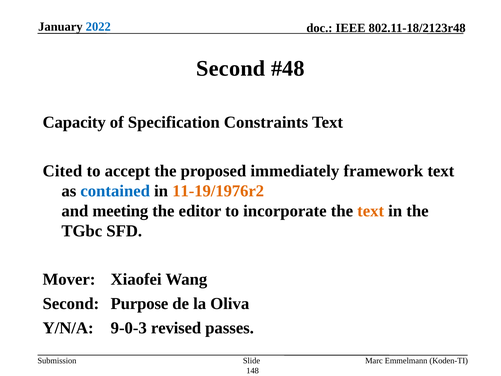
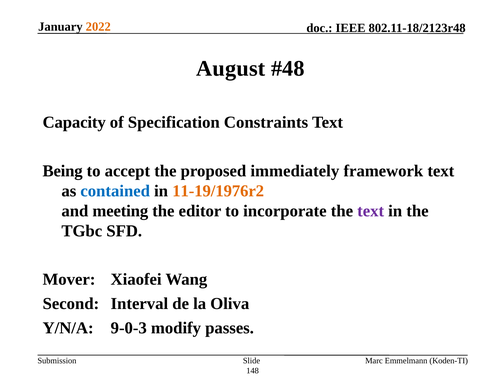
2022 colour: blue -> orange
Second at (231, 68): Second -> August
Cited: Cited -> Being
text at (371, 211) colour: orange -> purple
Purpose: Purpose -> Interval
revised: revised -> modify
